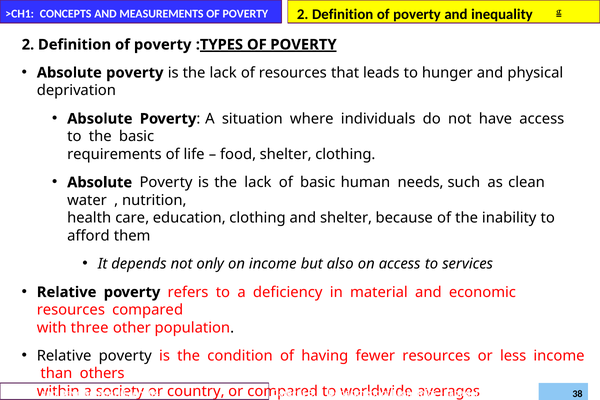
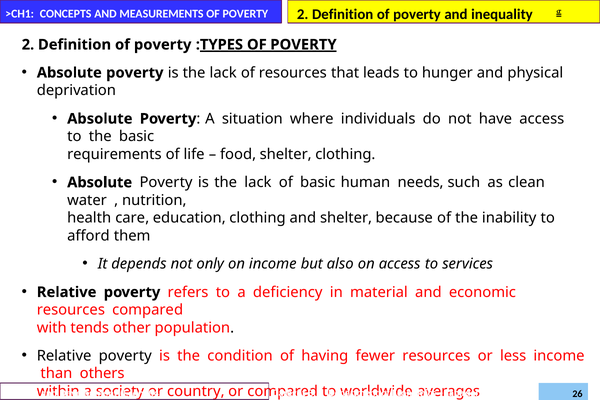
three: three -> tends
38: 38 -> 26
